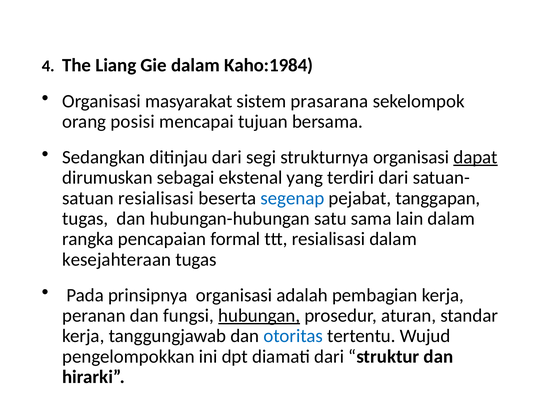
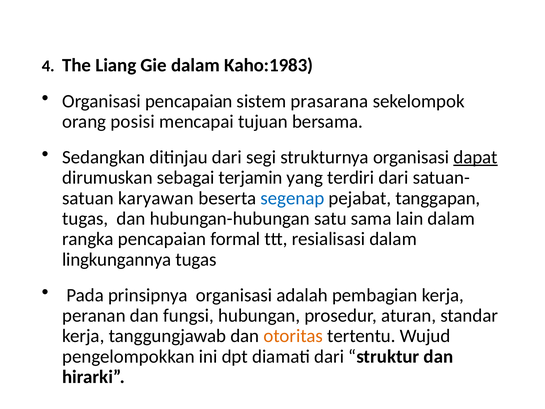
Kaho:1984: Kaho:1984 -> Kaho:1983
Organisasi masyarakat: masyarakat -> pencapaian
ekstenal: ekstenal -> terjamin
resialisasi at (156, 198): resialisasi -> karyawan
kesejahteraan: kesejahteraan -> lingkungannya
hubungan underline: present -> none
otoritas colour: blue -> orange
